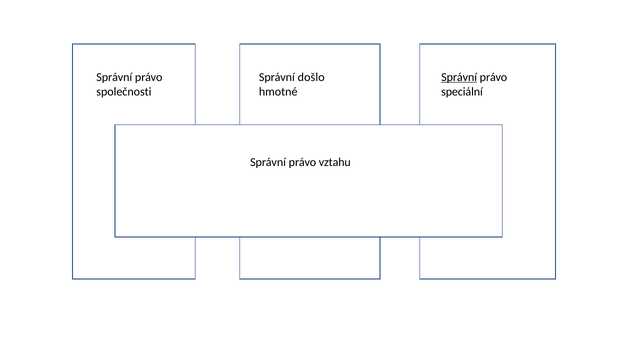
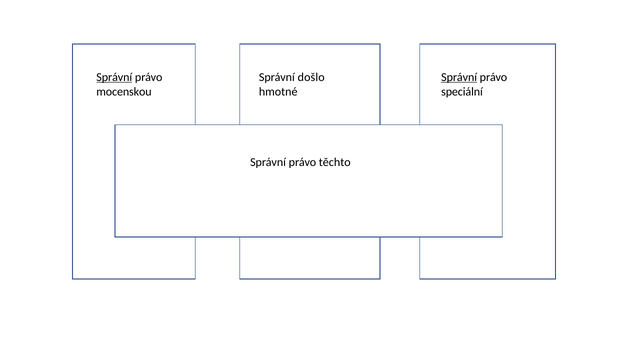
Správní at (114, 77) underline: none -> present
společnosti: společnosti -> mocenskou
vztahu: vztahu -> těchto
